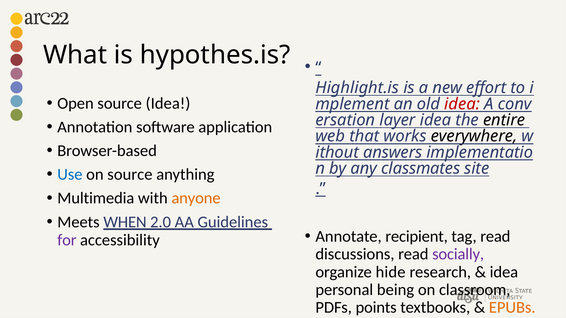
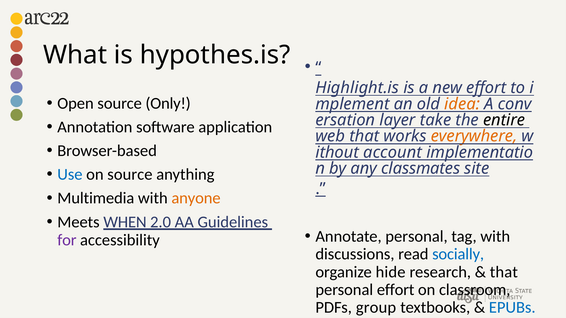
source Idea: Idea -> Only
idea at (462, 104) colour: red -> orange
layer idea: idea -> take
everywhere colour: black -> orange
answers: answers -> account
Annotate recipient: recipient -> personal
tag read: read -> with
socially colour: purple -> blue
idea at (504, 272): idea -> that
personal being: being -> effort
points: points -> group
EPUBs colour: orange -> blue
